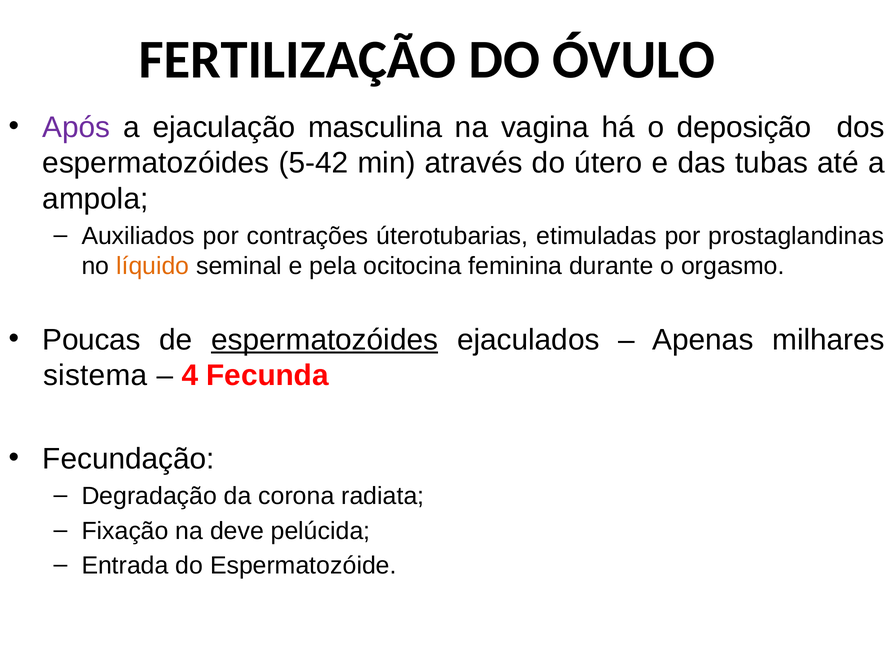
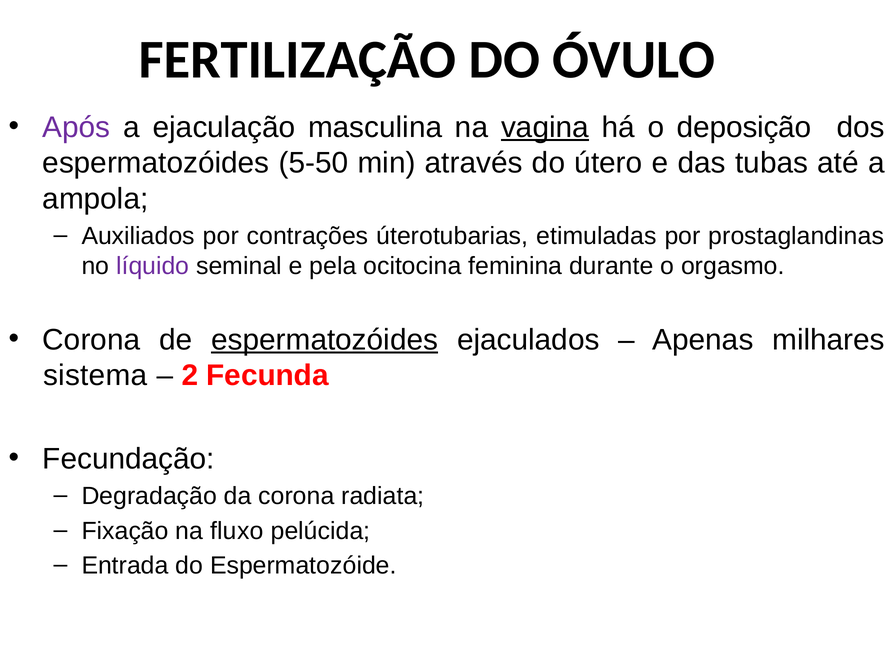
vagina underline: none -> present
5-42: 5-42 -> 5-50
líquido colour: orange -> purple
Poucas at (91, 340): Poucas -> Corona
4: 4 -> 2
deve: deve -> fluxo
